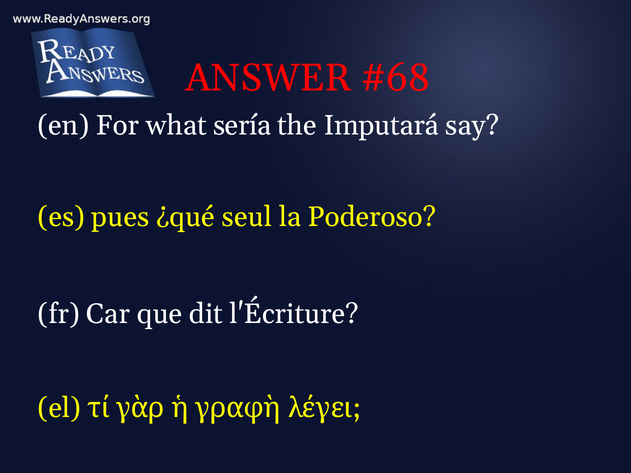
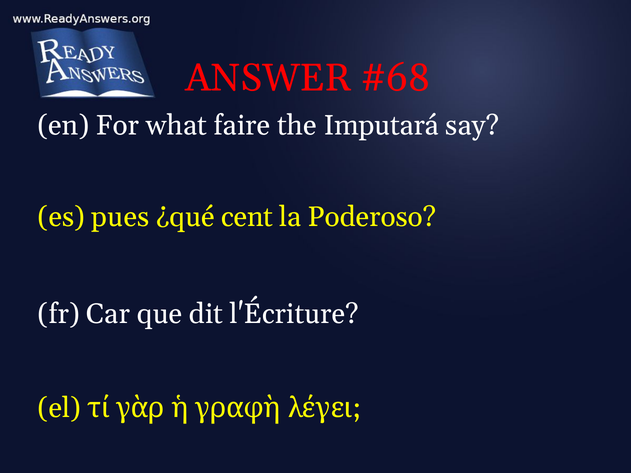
sería: sería -> faire
seul: seul -> cent
